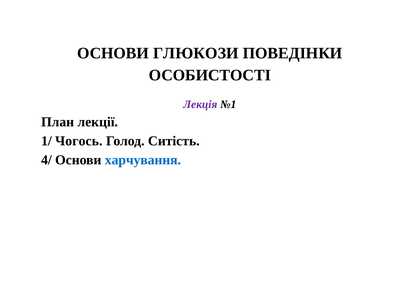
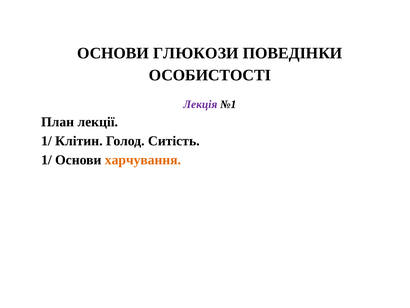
Чогось: Чогось -> Клітин
4/ at (46, 160): 4/ -> 1/
харчування colour: blue -> orange
